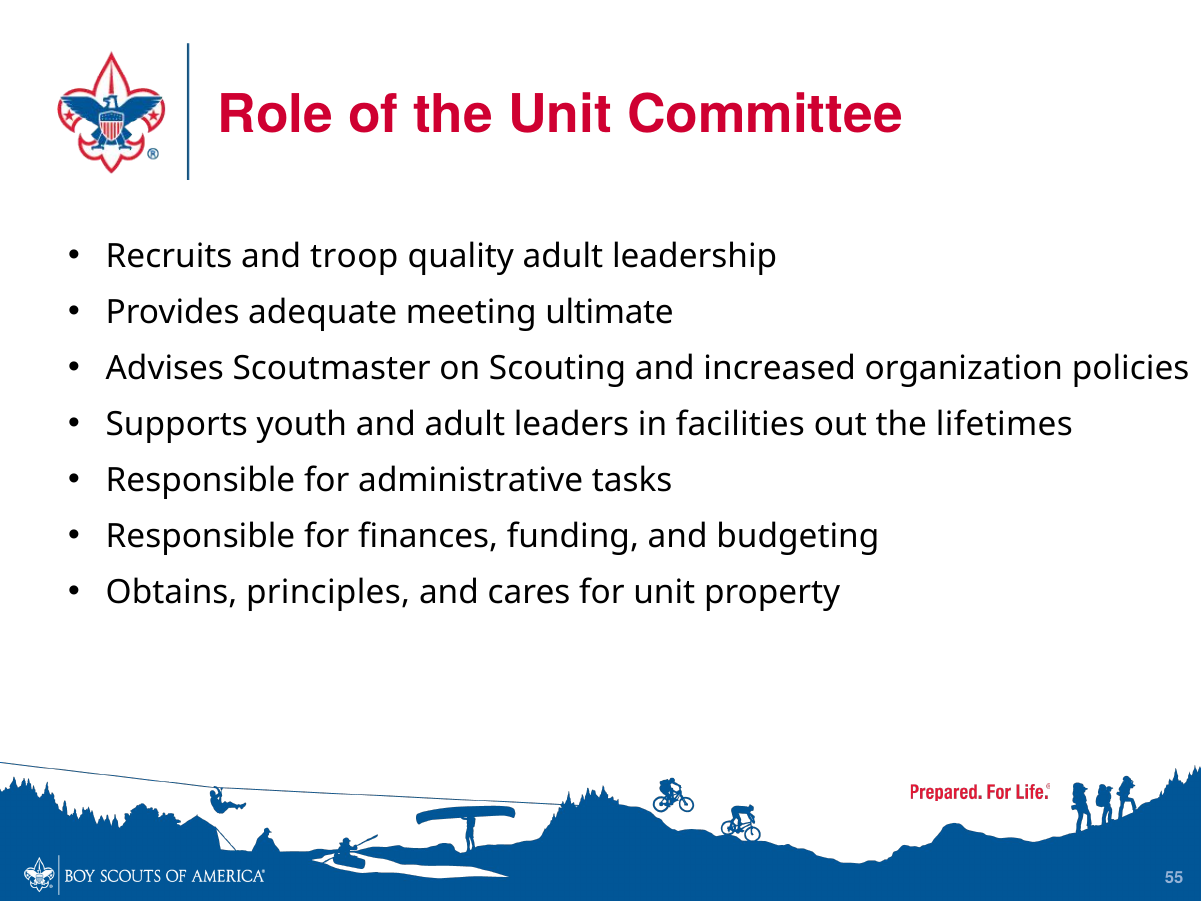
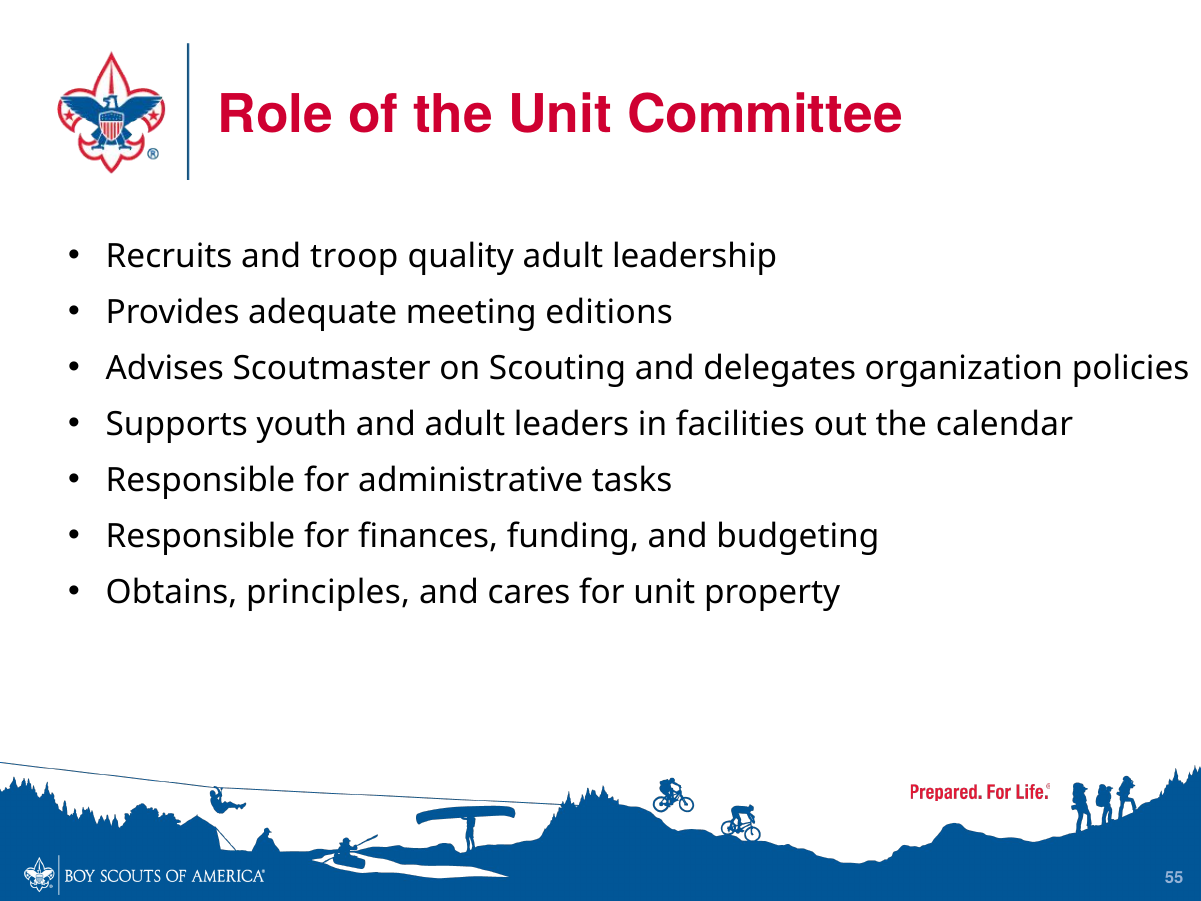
ultimate: ultimate -> editions
increased: increased -> delegates
lifetimes: lifetimes -> calendar
